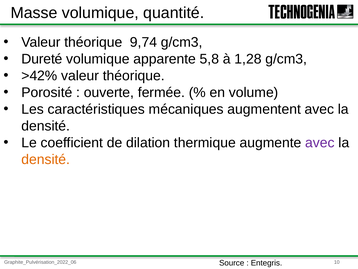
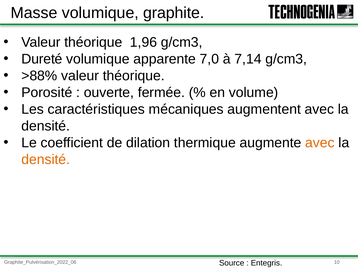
quantité: quantité -> graphite
9,74: 9,74 -> 1,96
5,8: 5,8 -> 7,0
1,28: 1,28 -> 7,14
>42%: >42% -> >88%
avec at (320, 143) colour: purple -> orange
